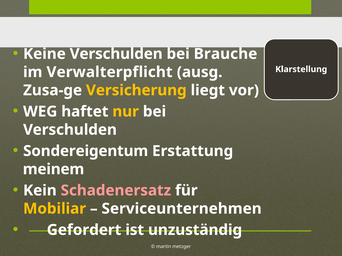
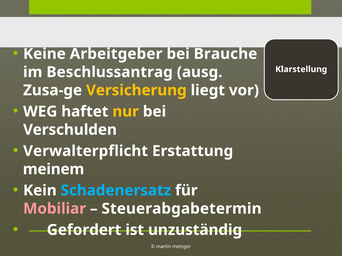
Keine Verschulden: Verschulden -> Arbeitgeber
Verwalterpflicht: Verwalterpflicht -> Beschlussantrag
Sondereigentum: Sondereigentum -> Verwalterpflicht
Schadenersatz colour: pink -> light blue
Mobiliar colour: yellow -> pink
Serviceunternehmen: Serviceunternehmen -> Steuerabgabetermin
